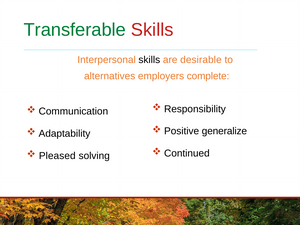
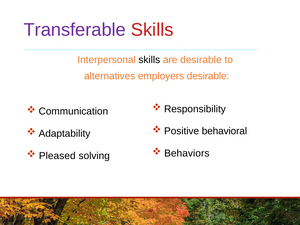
Transferable colour: green -> purple
employers complete: complete -> desirable
generalize: generalize -> behavioral
Continued: Continued -> Behaviors
